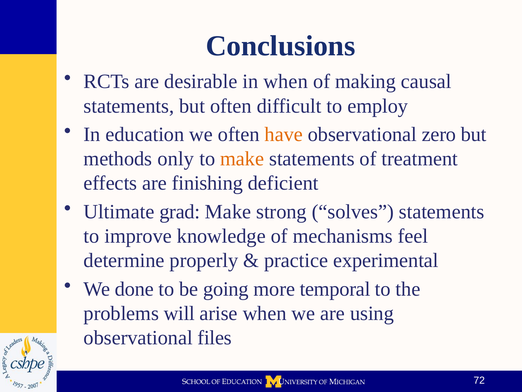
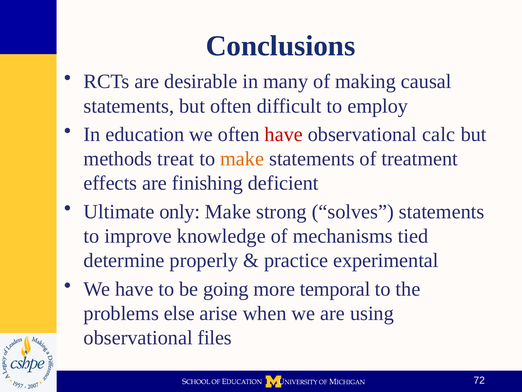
in when: when -> many
have at (284, 134) colour: orange -> red
zero: zero -> calc
only: only -> treat
grad: grad -> only
feel: feel -> tied
We done: done -> have
will: will -> else
